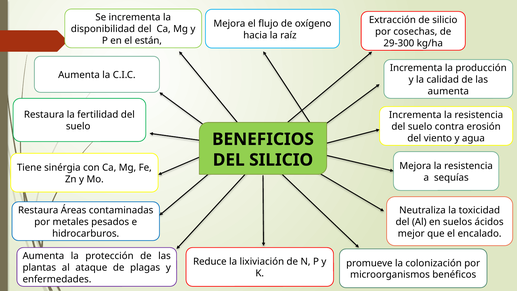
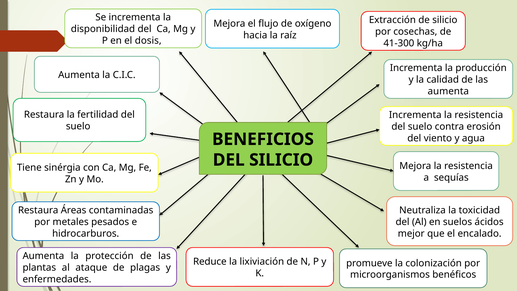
están: están -> dosis
29-300: 29-300 -> 41-300
